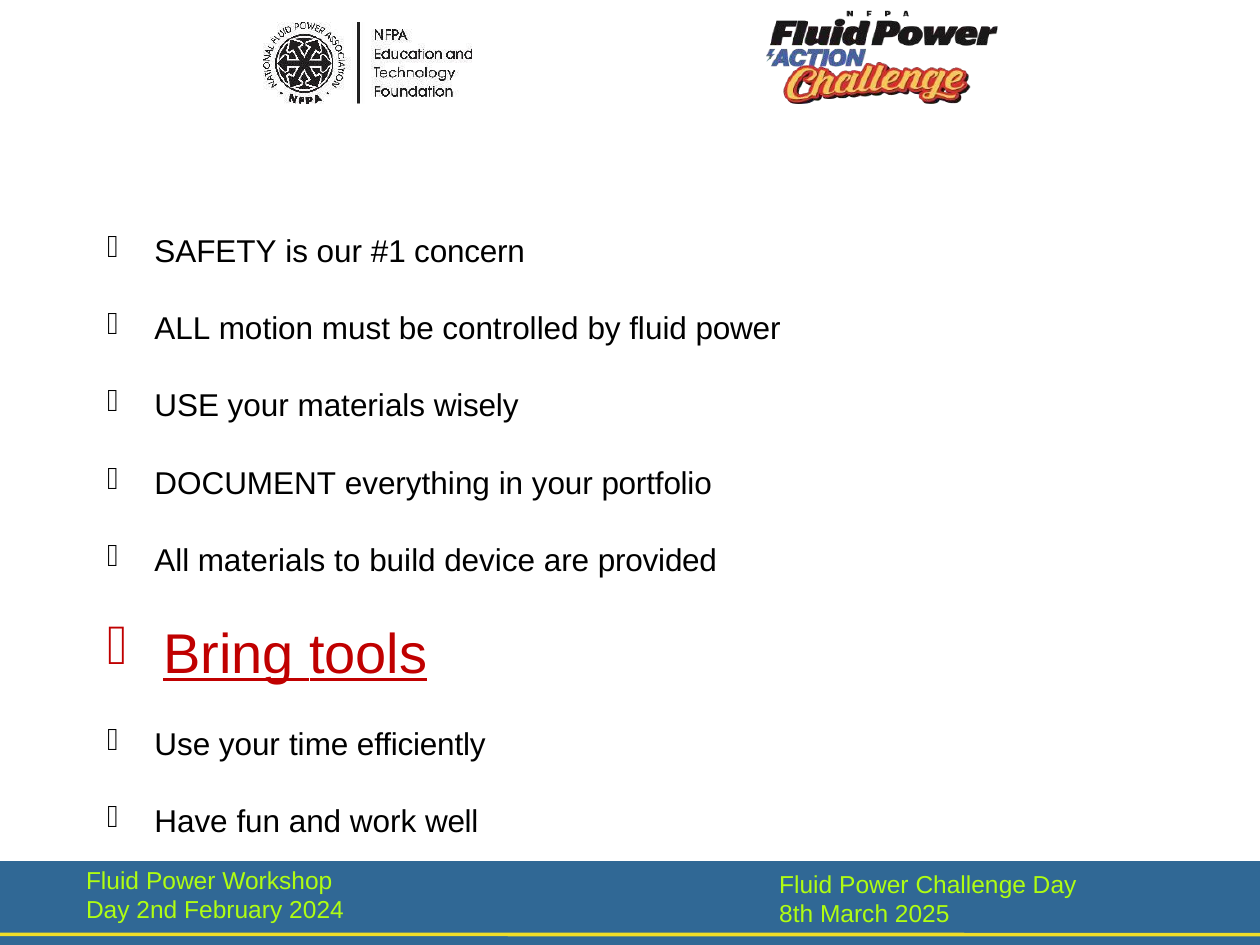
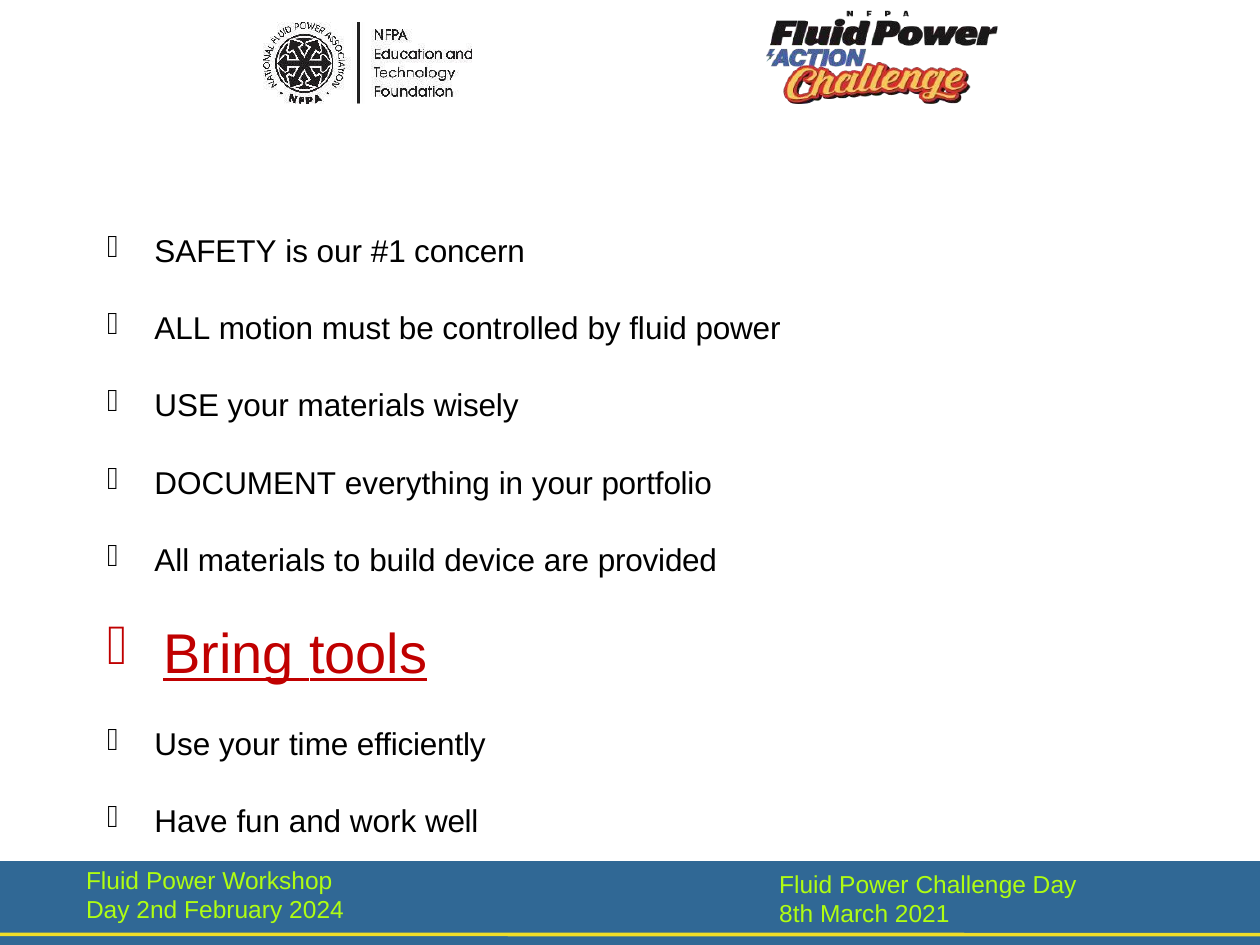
2025: 2025 -> 2021
